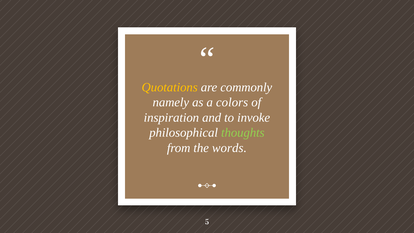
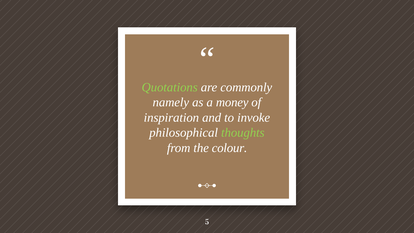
Quotations colour: yellow -> light green
colors: colors -> money
words: words -> colour
